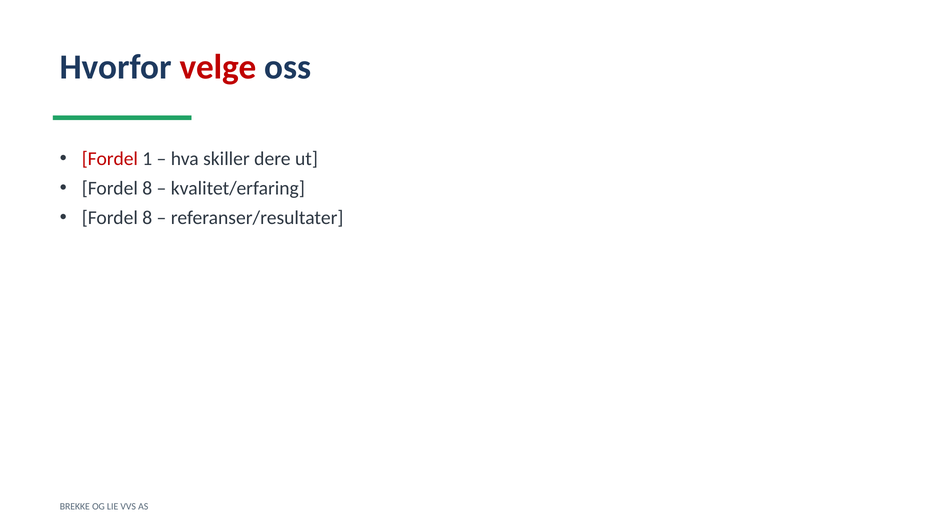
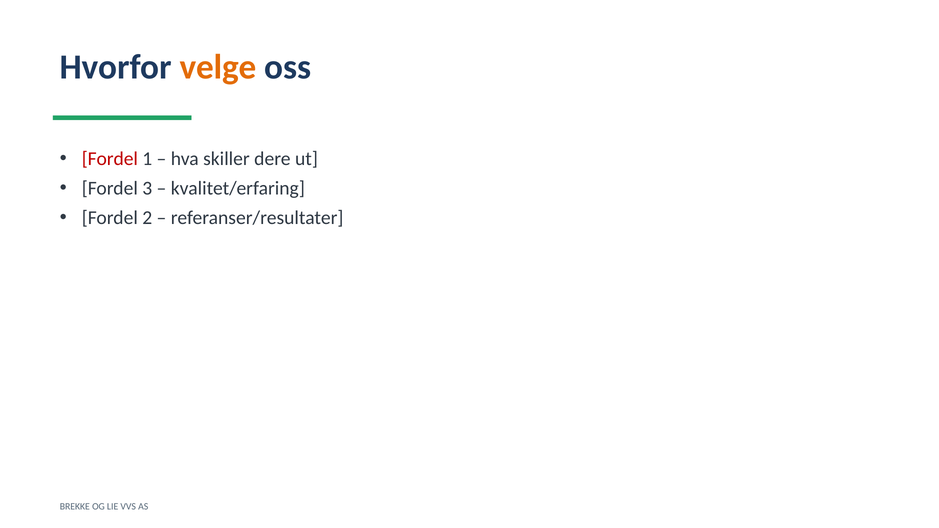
velge colour: red -> orange
8 at (147, 188): 8 -> 3
8 at (147, 218): 8 -> 2
